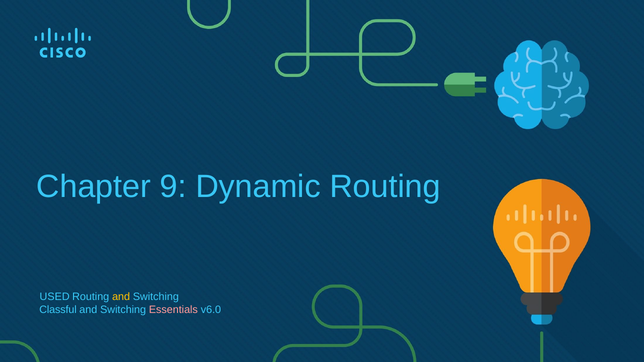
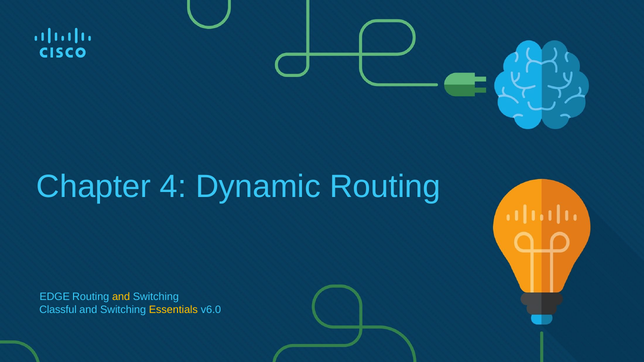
9: 9 -> 4
USED: USED -> EDGE
Essentials colour: pink -> yellow
